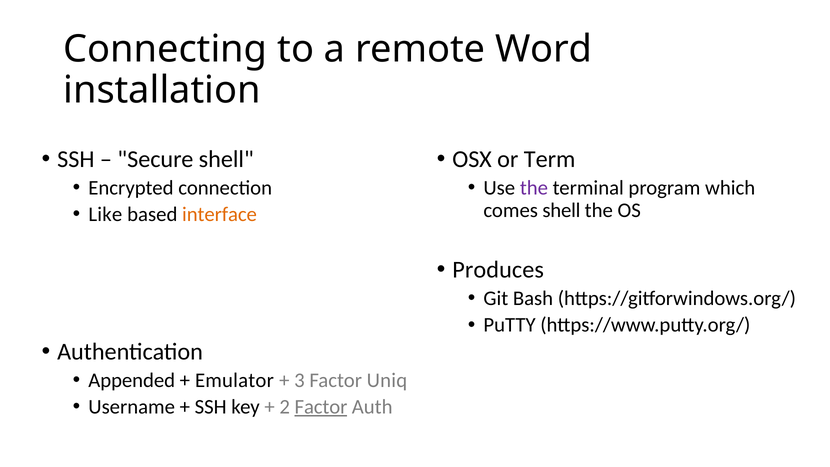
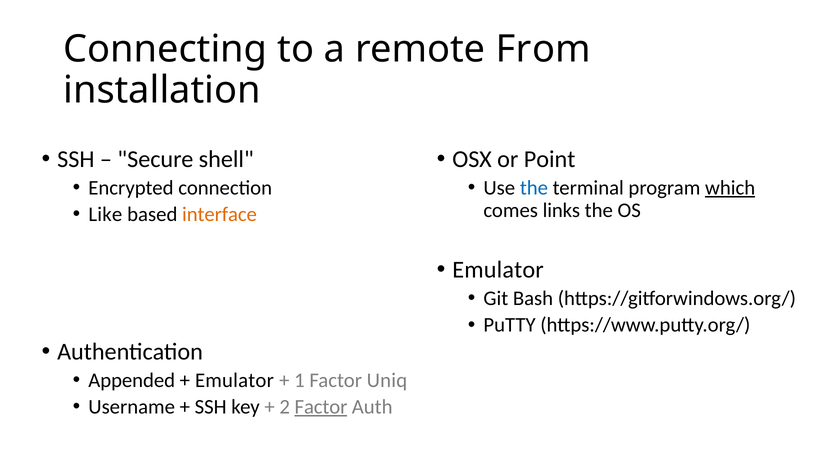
Word: Word -> From
Term: Term -> Point
the at (534, 188) colour: purple -> blue
which underline: none -> present
comes shell: shell -> links
Produces at (498, 270): Produces -> Emulator
3: 3 -> 1
